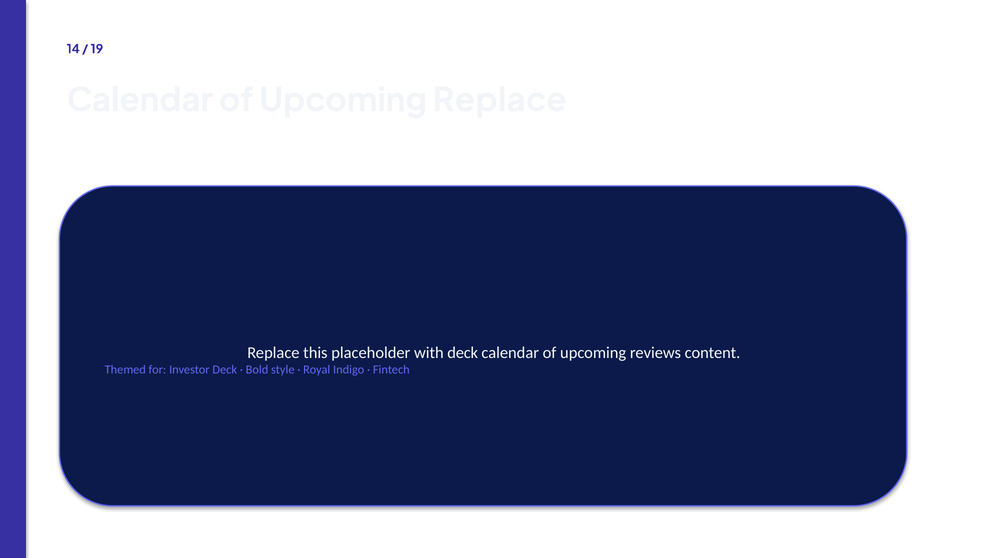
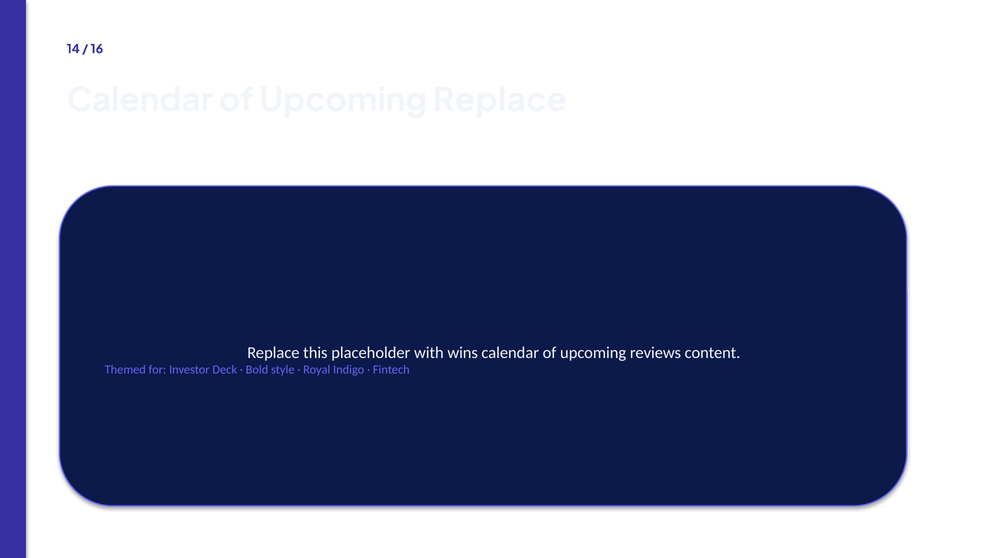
19: 19 -> 16
with deck: deck -> wins
